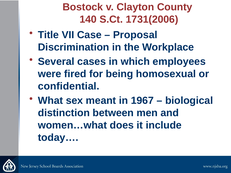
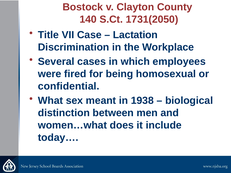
1731(2006: 1731(2006 -> 1731(2050
Proposal: Proposal -> Lactation
1967: 1967 -> 1938
